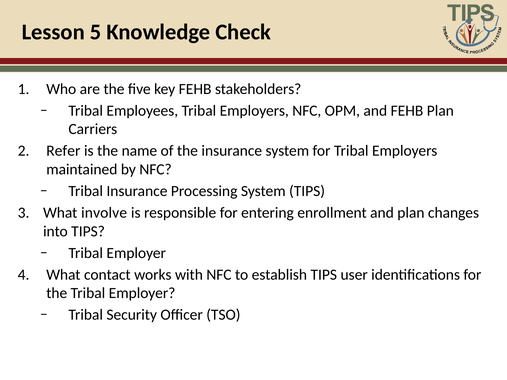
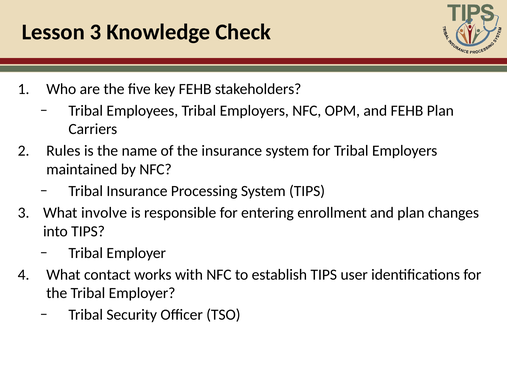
Lesson 5: 5 -> 3
Refer: Refer -> Rules
